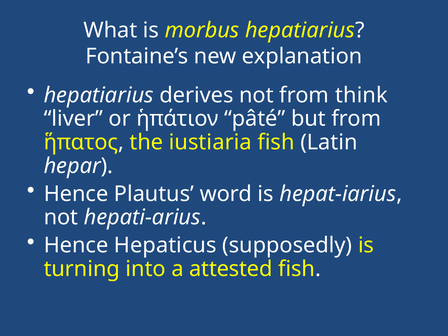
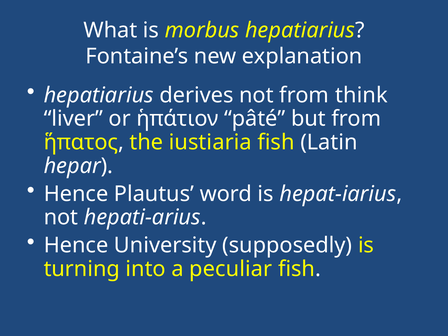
Hepaticus: Hepaticus -> University
attested: attested -> peculiar
